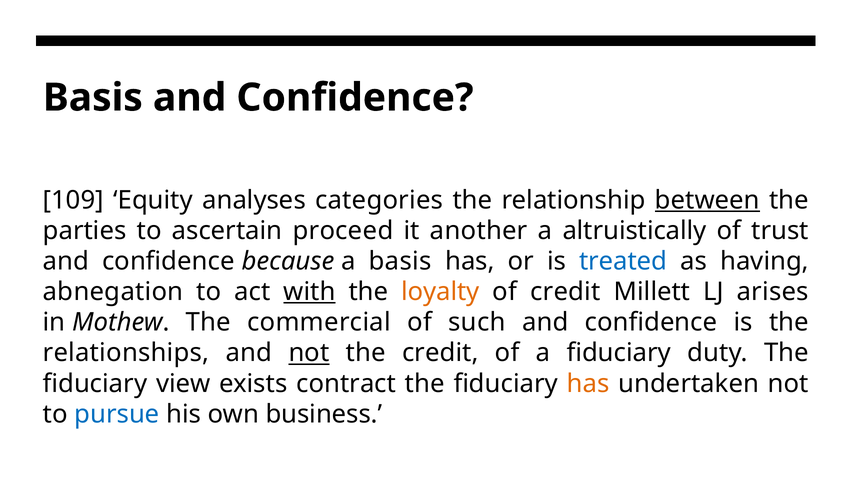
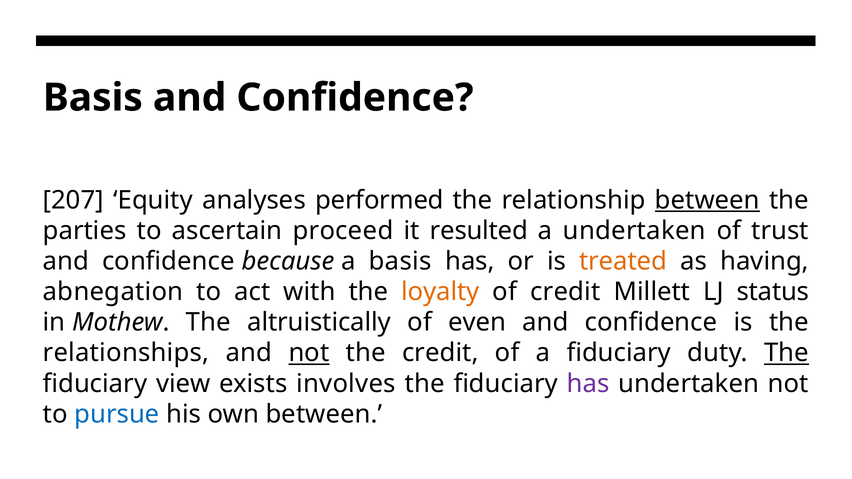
109: 109 -> 207
categories: categories -> performed
another: another -> resulted
a altruistically: altruistically -> undertaken
treated colour: blue -> orange
with underline: present -> none
arises: arises -> status
commercial: commercial -> altruistically
such: such -> even
The at (786, 353) underline: none -> present
contract: contract -> involves
has at (588, 384) colour: orange -> purple
own business: business -> between
